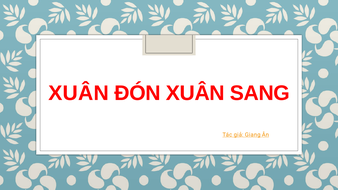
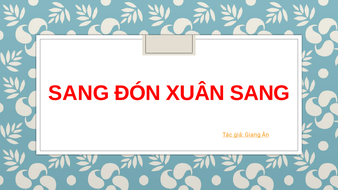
XUÂN at (79, 93): XUÂN -> SANG
